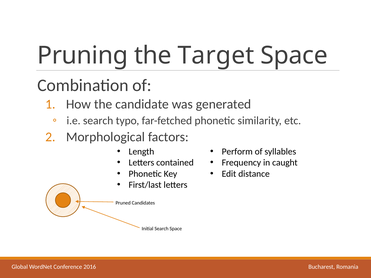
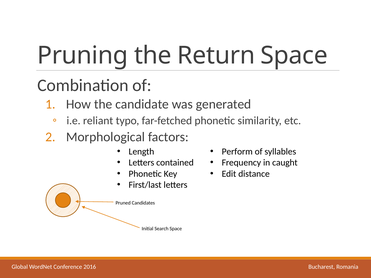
Target: Target -> Return
i.e search: search -> reliant
